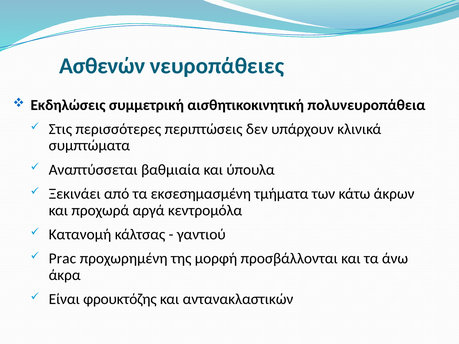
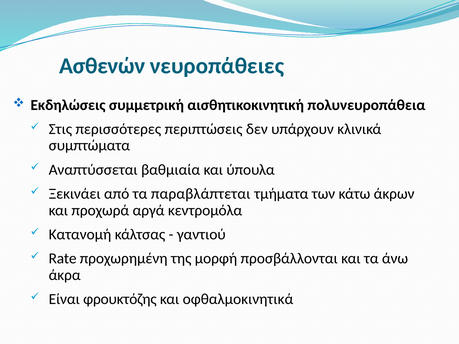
εκσεσημασμένη: εκσεσημασμένη -> παραβλάπτεται
Prac: Prac -> Rate
αντανακλαστικών: αντανακλαστικών -> οφθαλμοκινητικά
